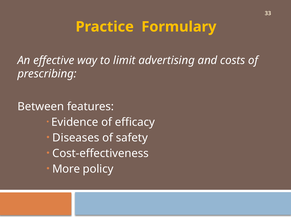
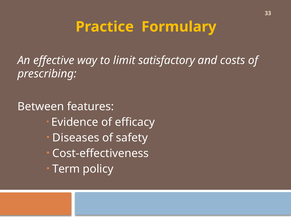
advertising: advertising -> satisfactory
More: More -> Term
